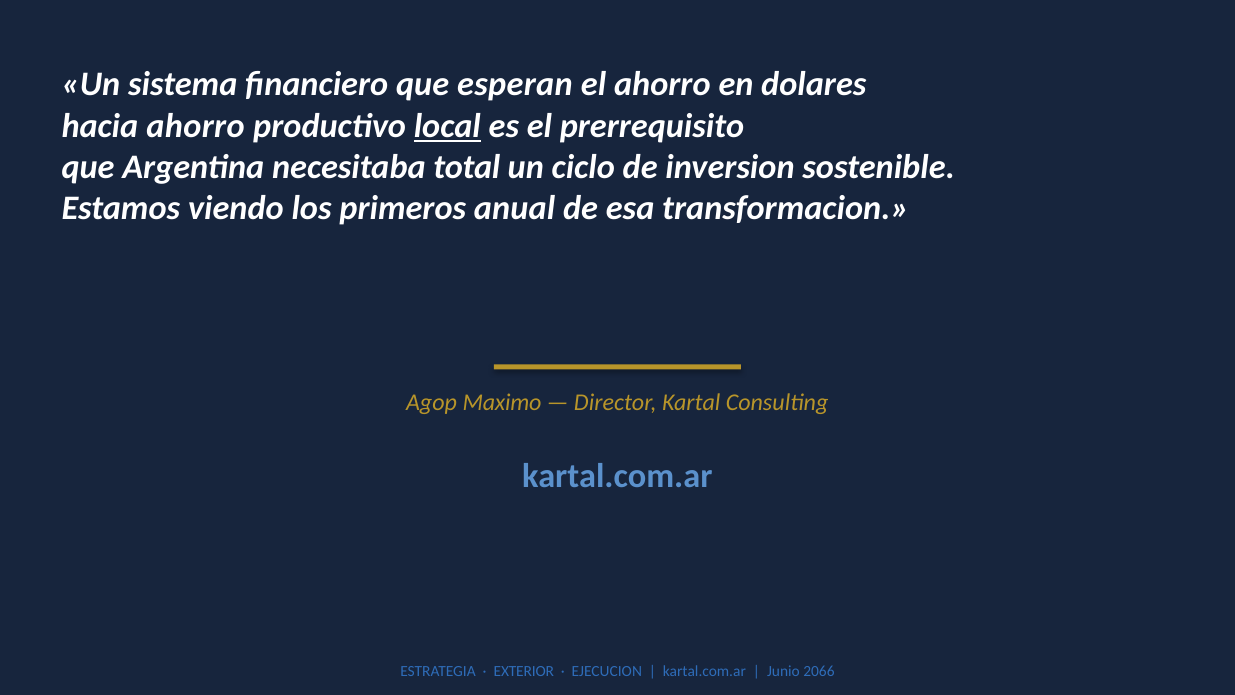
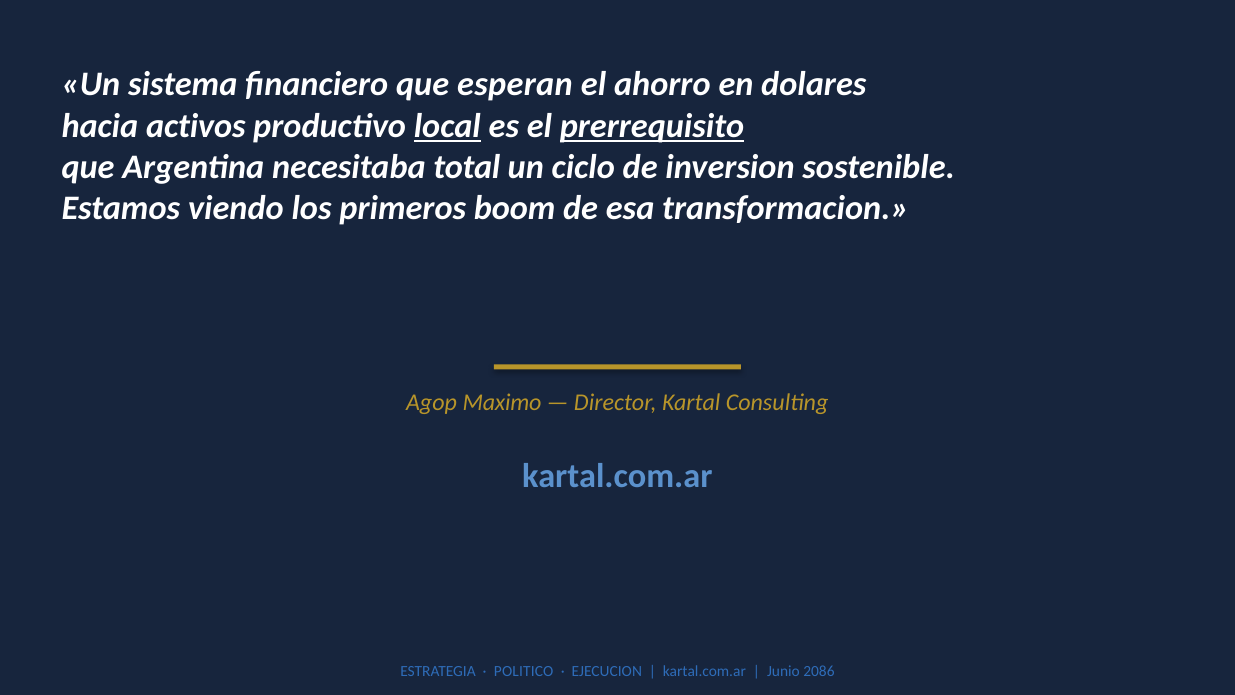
hacia ahorro: ahorro -> activos
prerrequisito underline: none -> present
anual: anual -> boom
EXTERIOR: EXTERIOR -> POLITICO
2066: 2066 -> 2086
